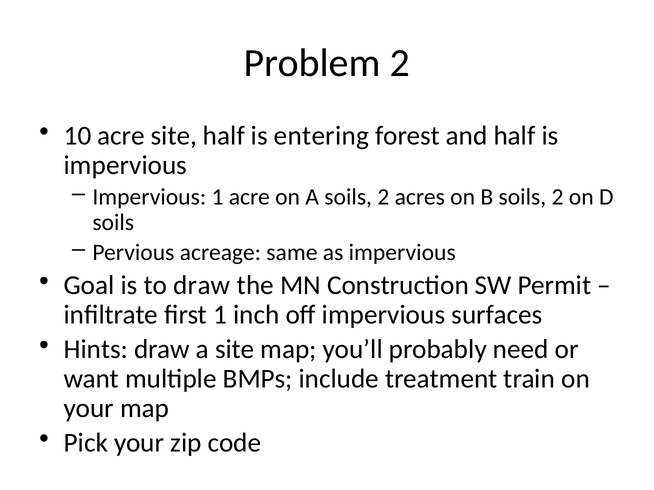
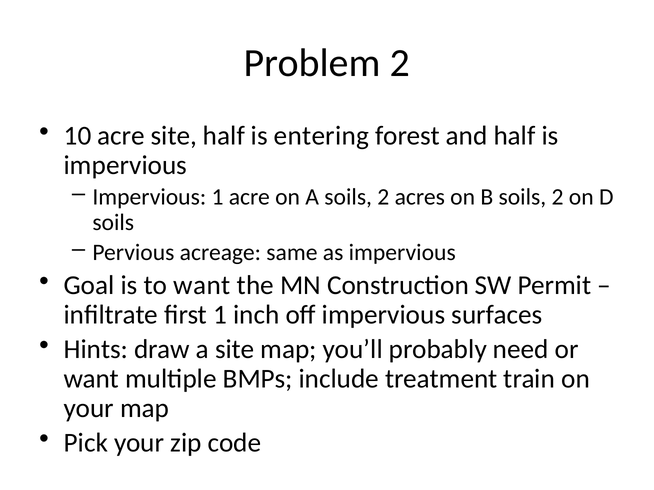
to draw: draw -> want
